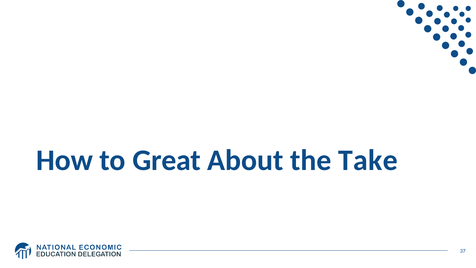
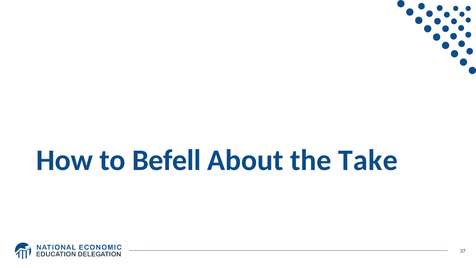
Great: Great -> Befell
